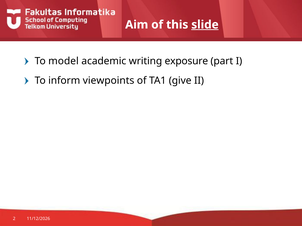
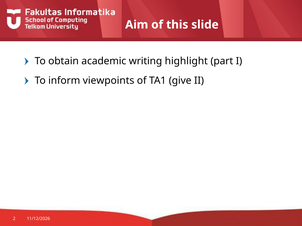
slide underline: present -> none
model: model -> obtain
exposure: exposure -> highlight
